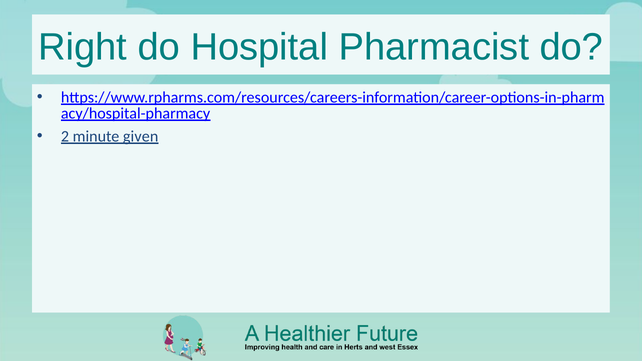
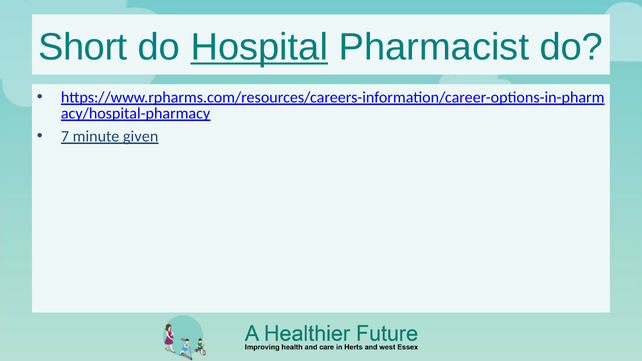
Right: Right -> Short
Hospital underline: none -> present
2: 2 -> 7
